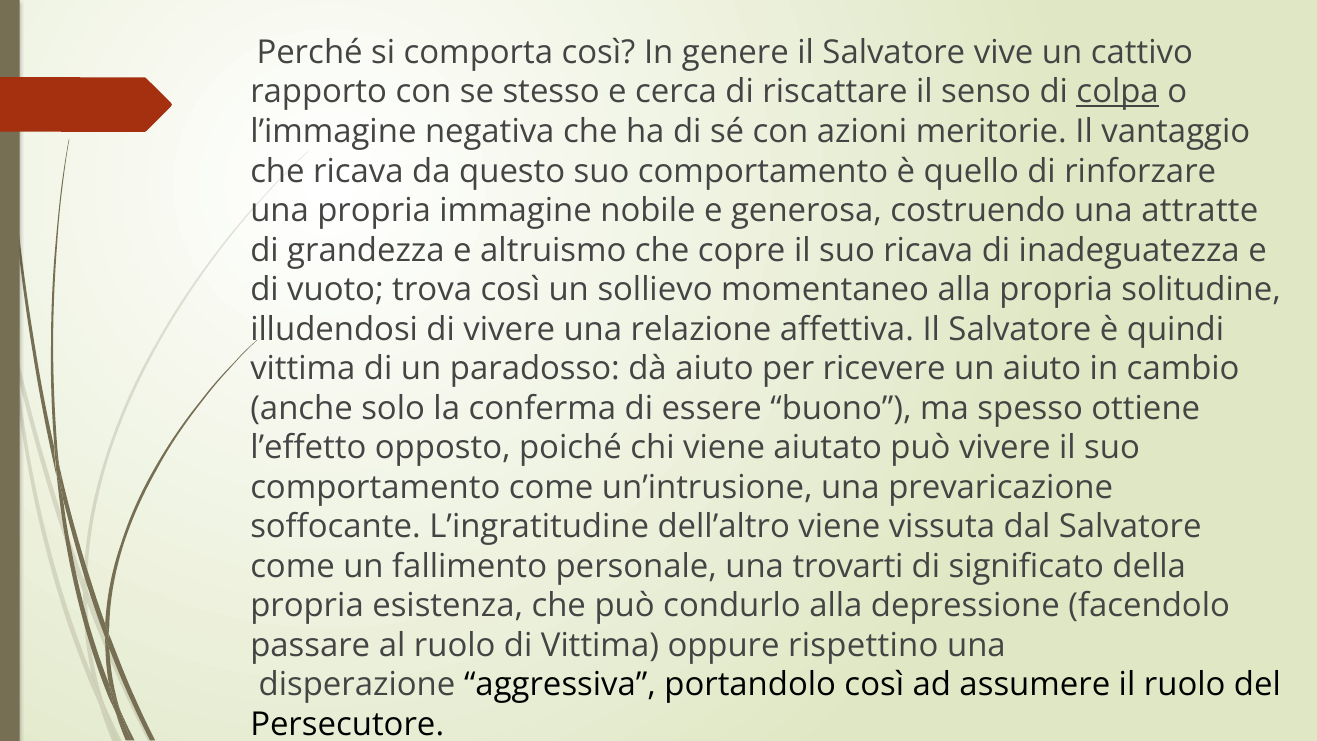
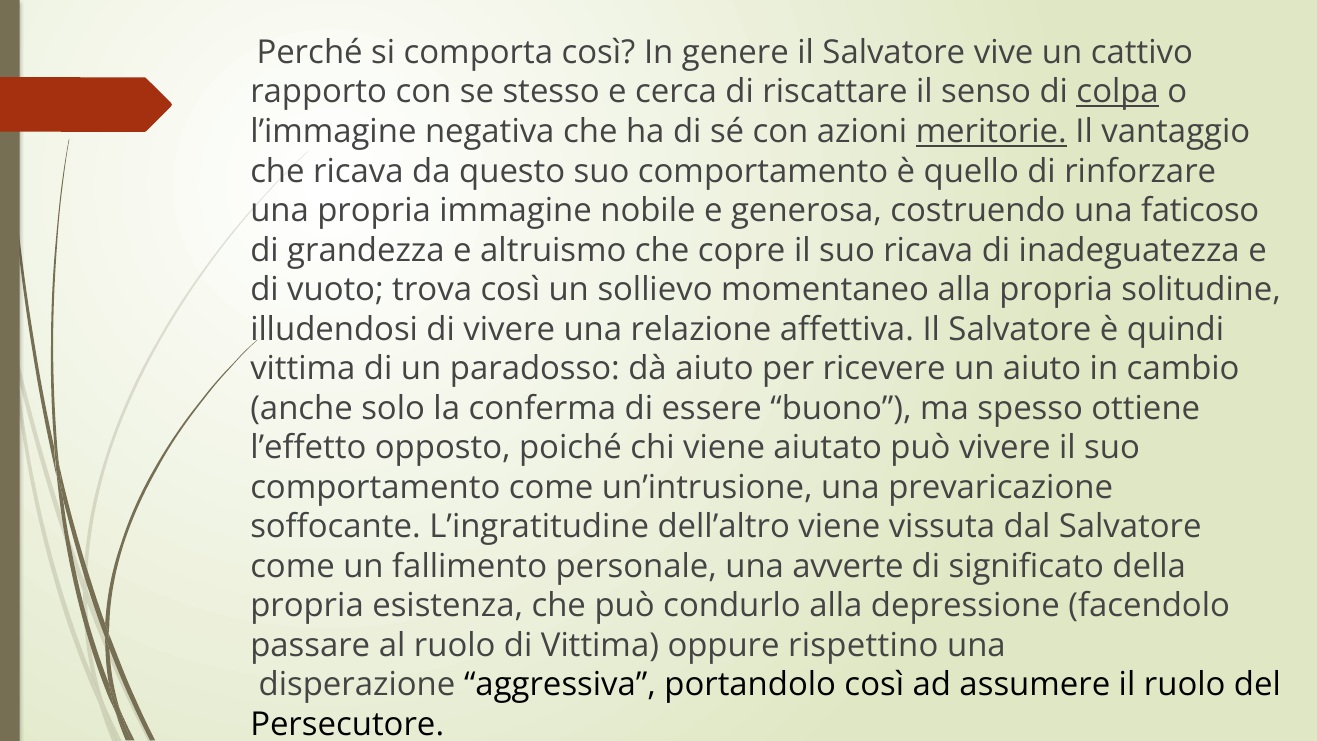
meritorie underline: none -> present
attratte: attratte -> faticoso
trovarti: trovarti -> avverte
